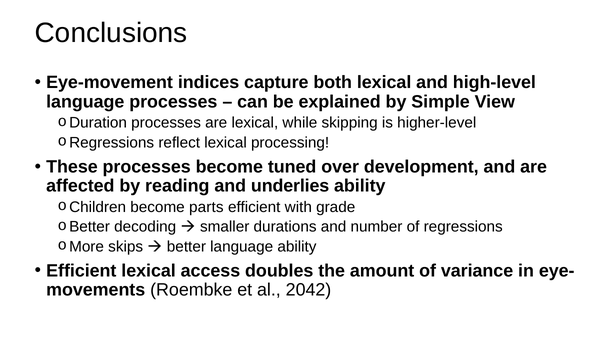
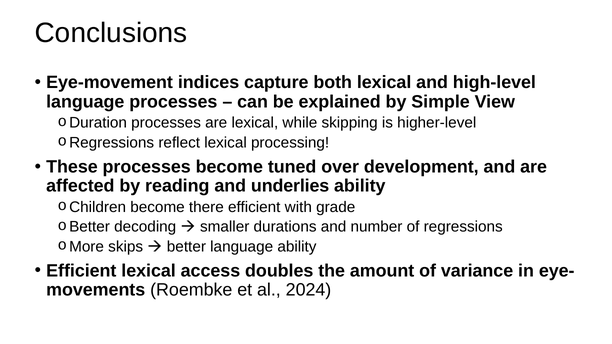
parts: parts -> there
2042: 2042 -> 2024
